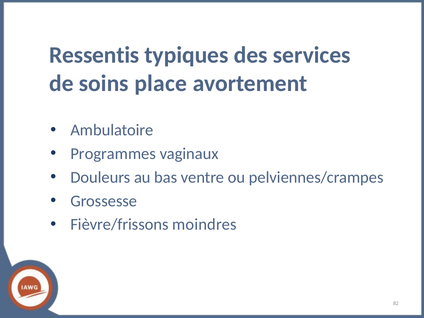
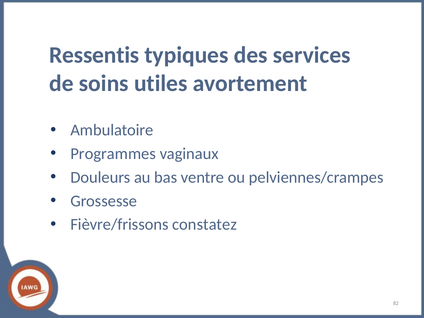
place: place -> utiles
moindres: moindres -> constatez
